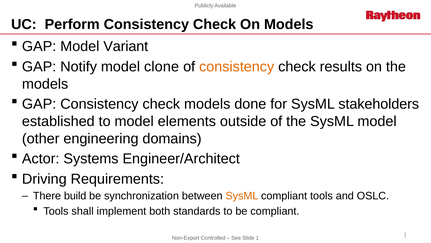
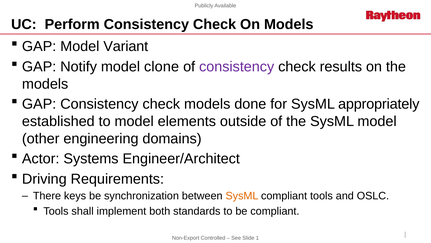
consistency at (237, 67) colour: orange -> purple
stakeholders: stakeholders -> appropriately
build: build -> keys
